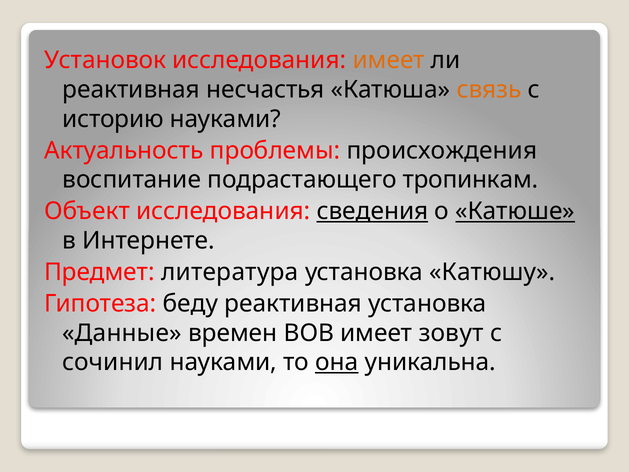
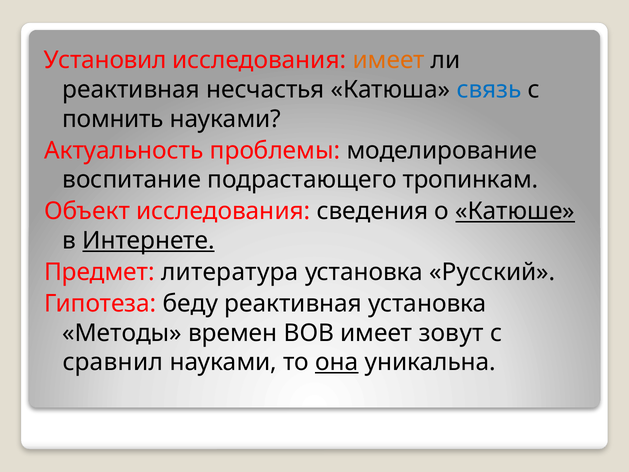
Установок: Установок -> Установил
связь colour: orange -> blue
историю: историю -> помнить
происхождения: происхождения -> моделирование
сведения underline: present -> none
Интернете underline: none -> present
Катюшу: Катюшу -> Русский
Данные: Данные -> Методы
сочинил: сочинил -> сравнил
